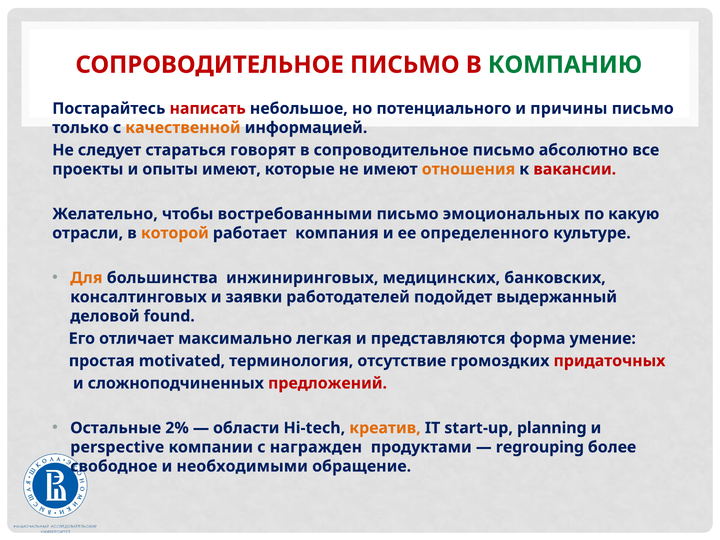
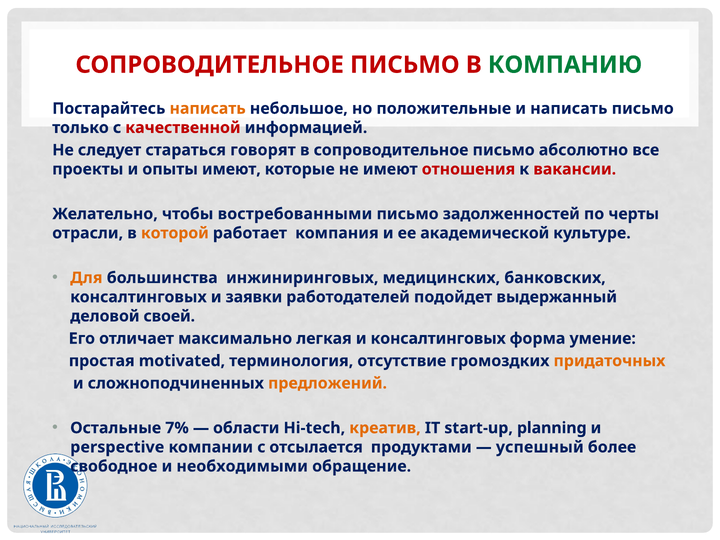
написать at (208, 109) colour: red -> orange
потенциального: потенциального -> положительные
и причины: причины -> написать
качественной colour: orange -> red
отношения colour: orange -> red
эмоциональных: эмоциональных -> задолженностей
какую: какую -> черты
определенного: определенного -> академической
found: found -> своей
и представляются: представляются -> консалтинговых
придаточных colour: red -> orange
предложений colour: red -> orange
2%: 2% -> 7%
награжден: награжден -> отсылается
regrouping: regrouping -> успешный
